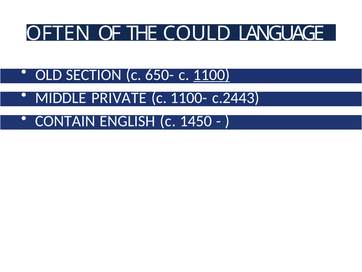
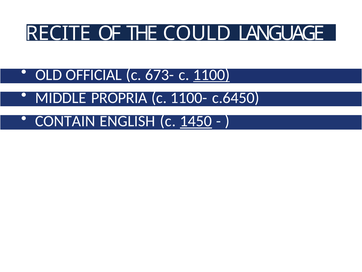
OFTEN: OFTEN -> RECITE
SECTION: SECTION -> OFFICIAL
650-: 650- -> 673-
PRIVATE: PRIVATE -> PROPRIA
c.2443: c.2443 -> c.6450
1450 underline: none -> present
